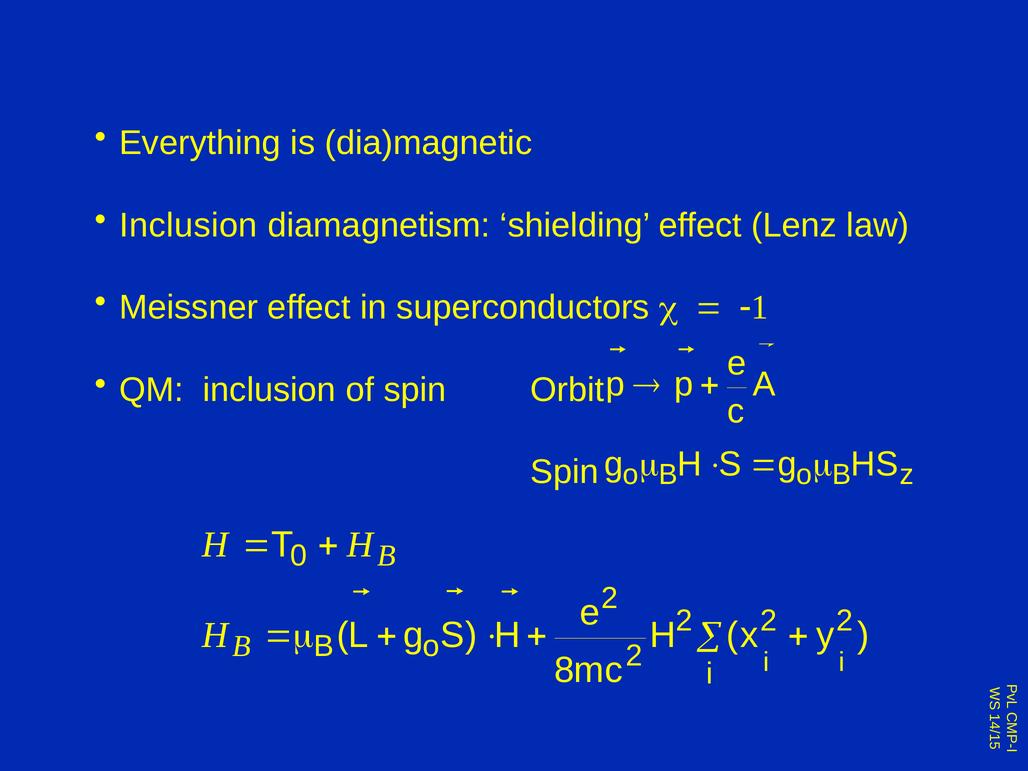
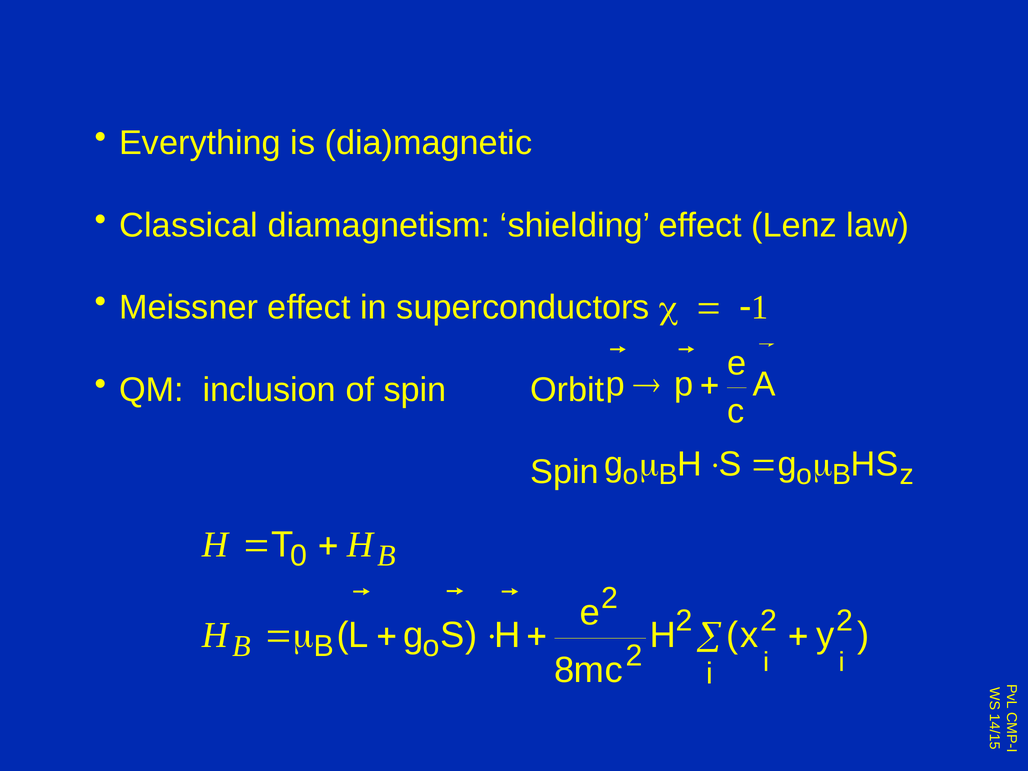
Inclusion at (188, 225): Inclusion -> Classical
